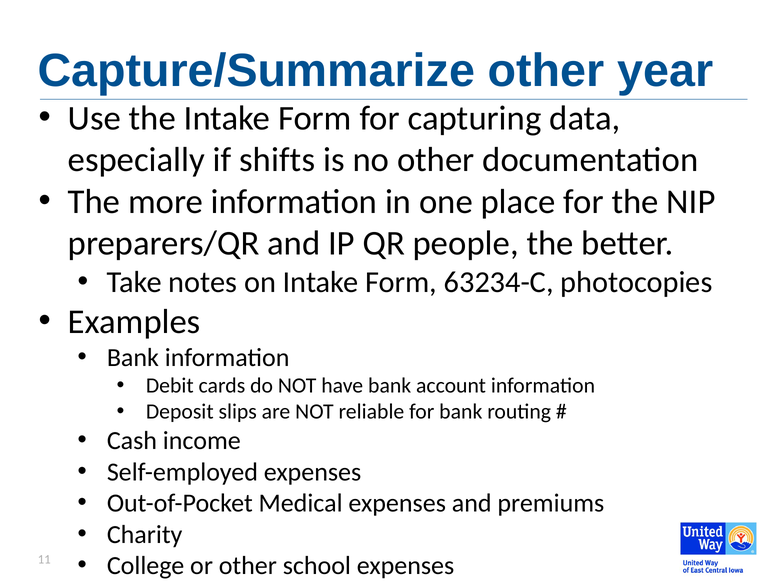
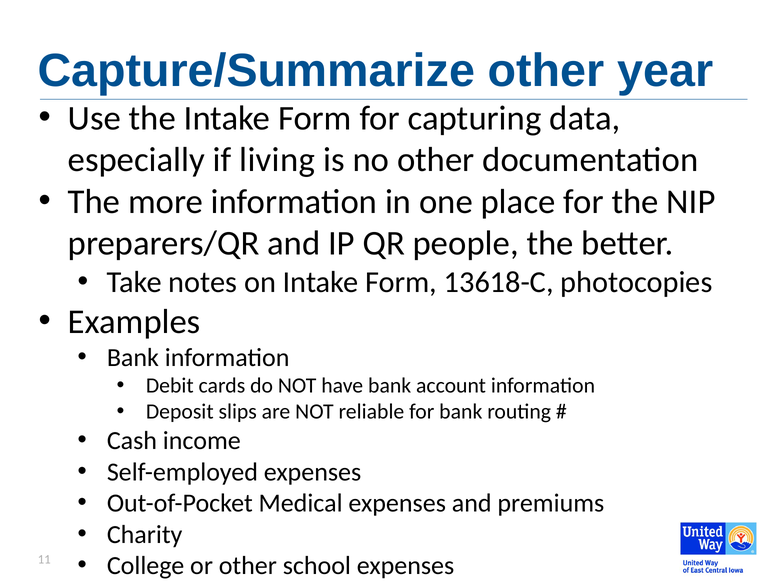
shifts: shifts -> living
63234-C: 63234-C -> 13618-C
